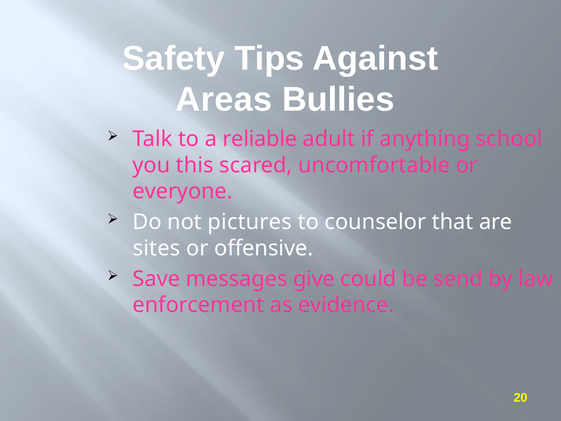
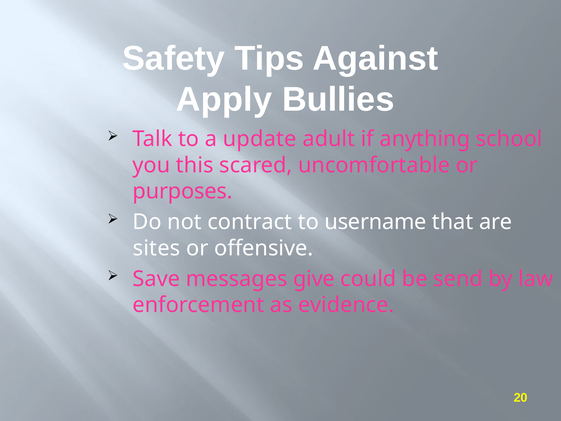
Areas: Areas -> Apply
reliable: reliable -> update
everyone: everyone -> purposes
pictures: pictures -> contract
counselor: counselor -> username
